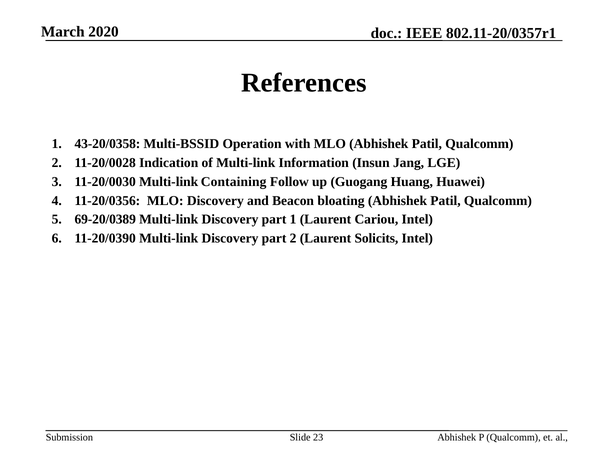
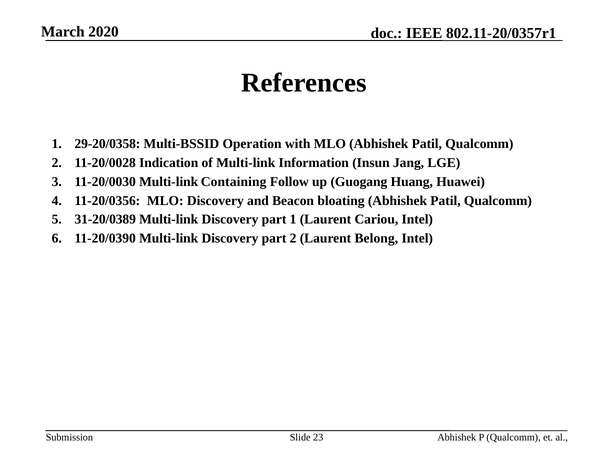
43-20/0358: 43-20/0358 -> 29-20/0358
69-20/0389: 69-20/0389 -> 31-20/0389
Solicits: Solicits -> Belong
